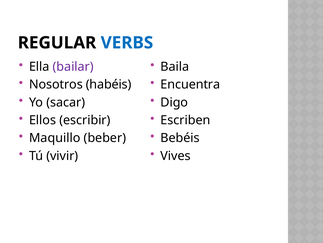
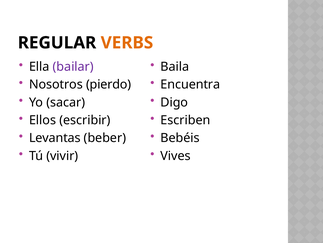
VERBS colour: blue -> orange
habéis: habéis -> pierdo
Maquillo: Maquillo -> Levantas
